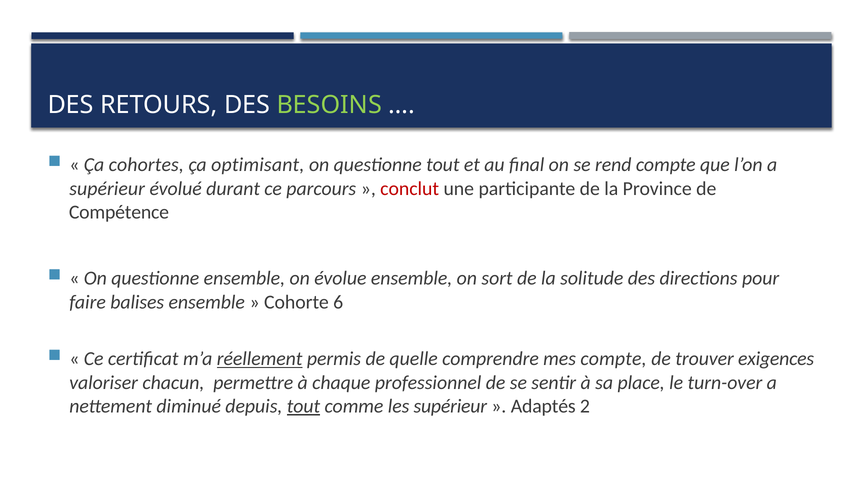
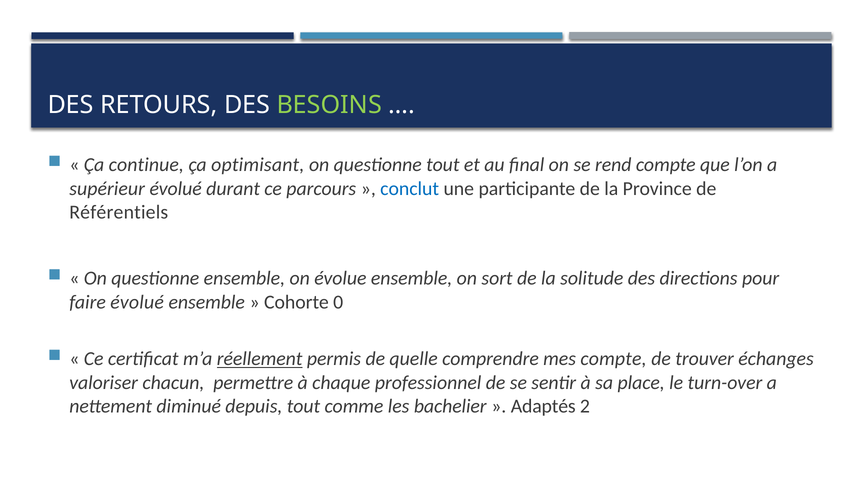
cohortes: cohortes -> continue
conclut colour: red -> blue
Compétence: Compétence -> Référentiels
faire balises: balises -> évolué
6: 6 -> 0
exigences: exigences -> échanges
tout at (303, 407) underline: present -> none
les supérieur: supérieur -> bachelier
